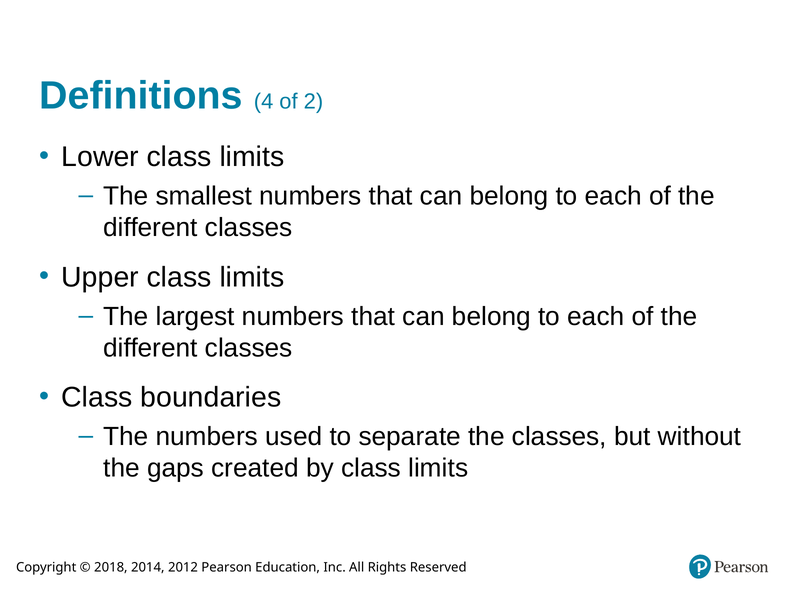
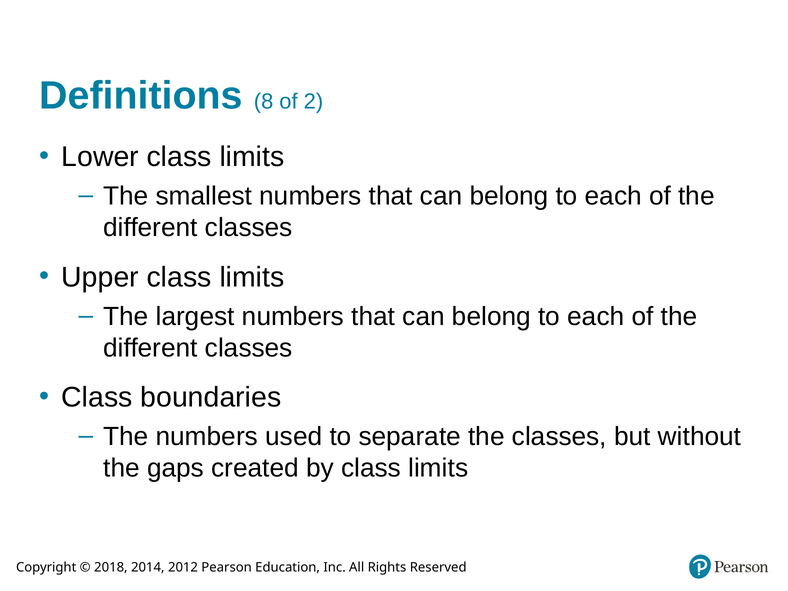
4: 4 -> 8
